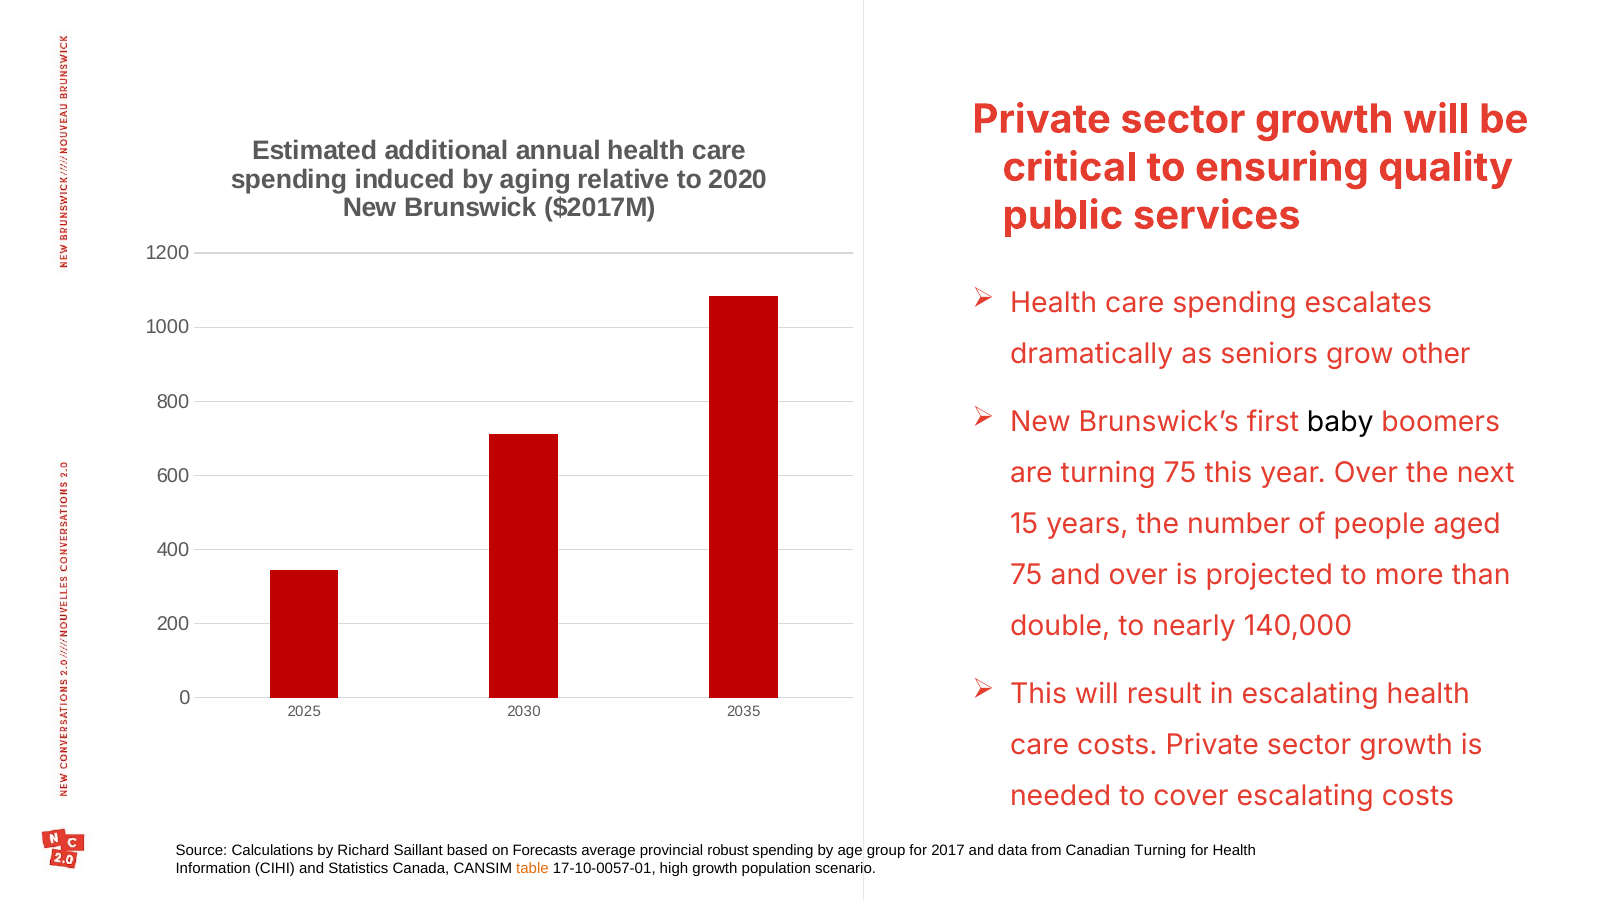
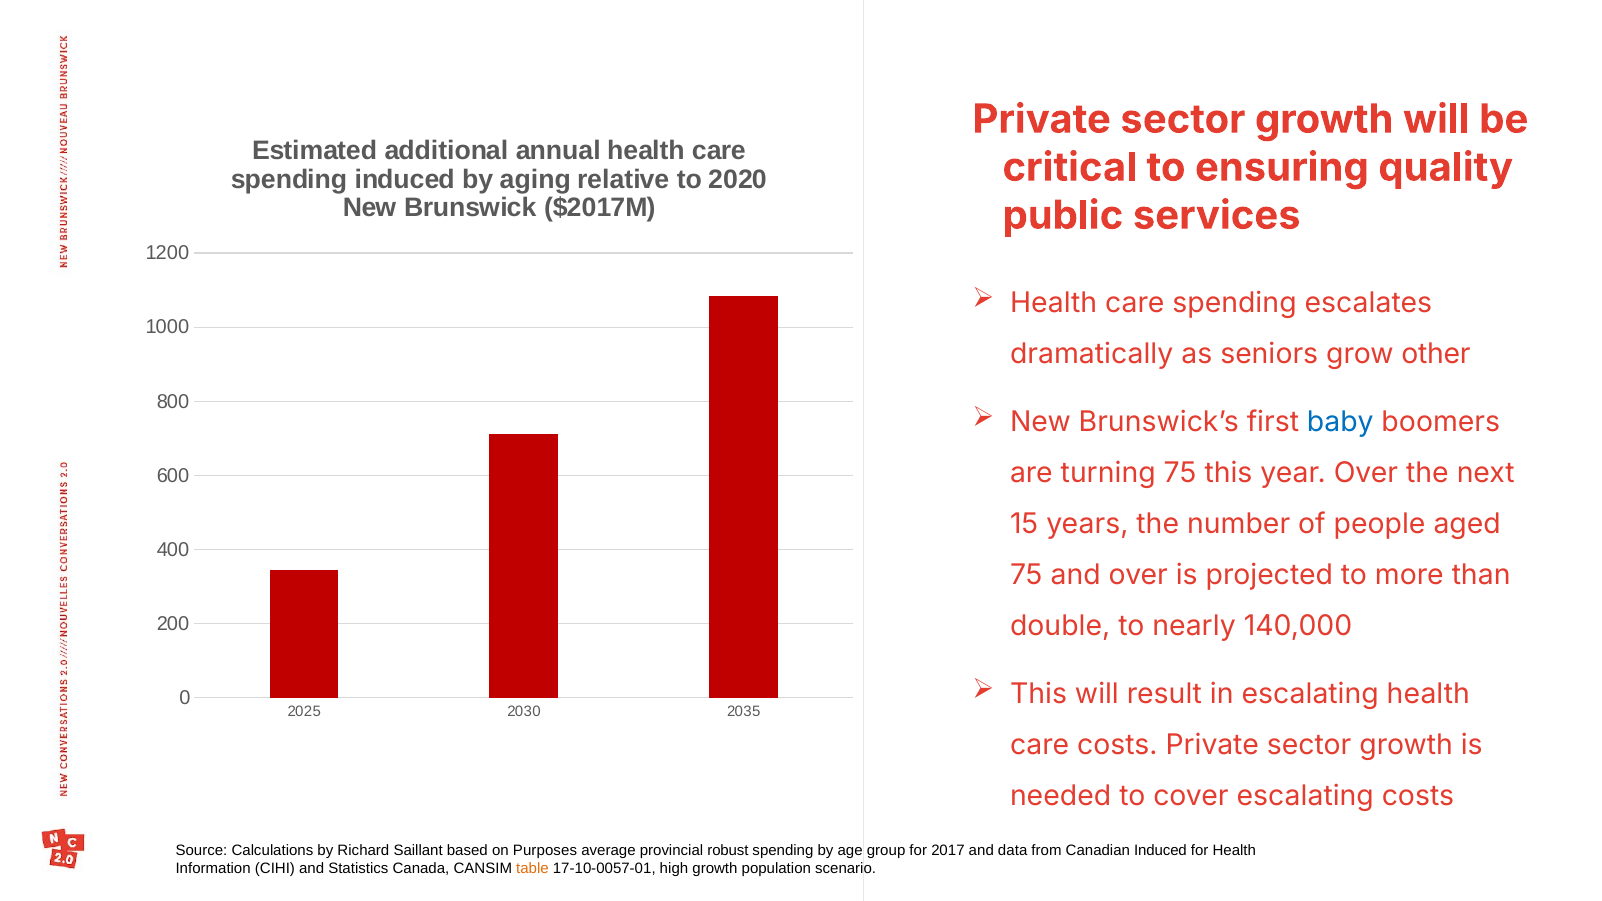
baby colour: black -> blue
Forecasts: Forecasts -> Purposes
Canadian Turning: Turning -> Induced
